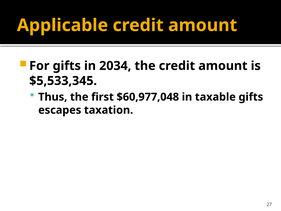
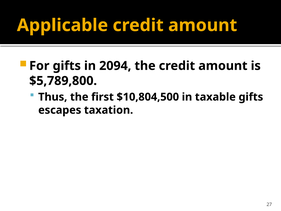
2034: 2034 -> 2094
$5,533,345: $5,533,345 -> $5,789,800
$60,977,048: $60,977,048 -> $10,804,500
